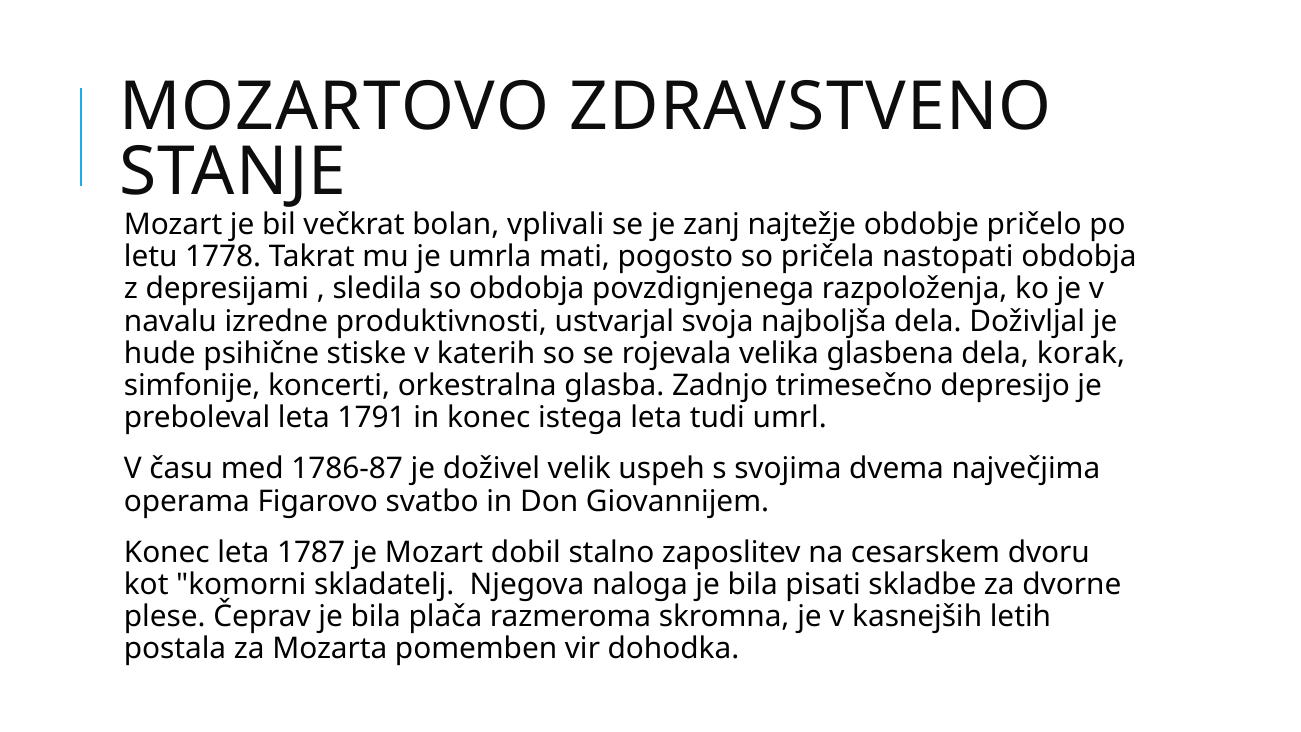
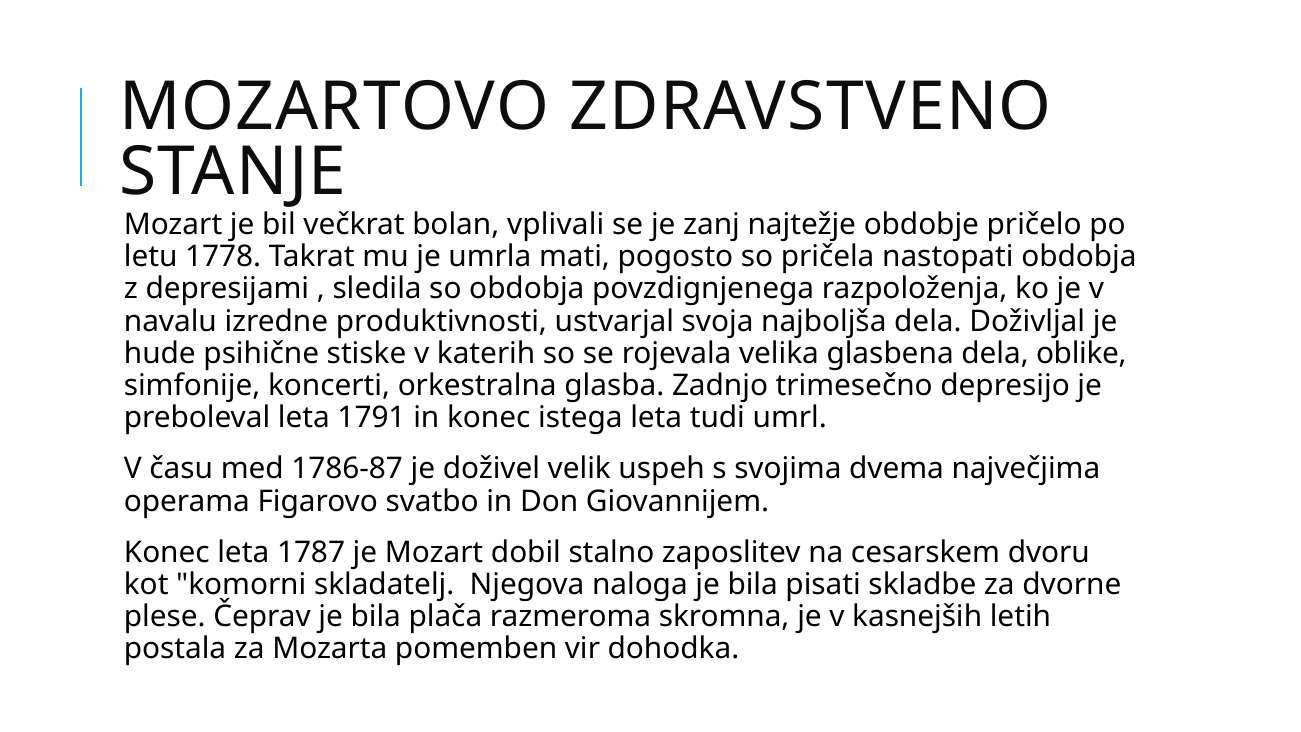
korak: korak -> oblike
